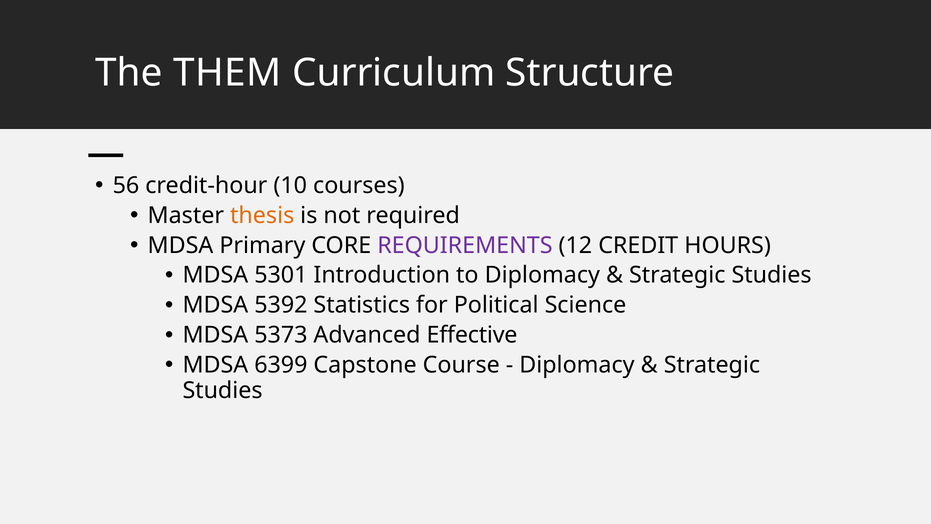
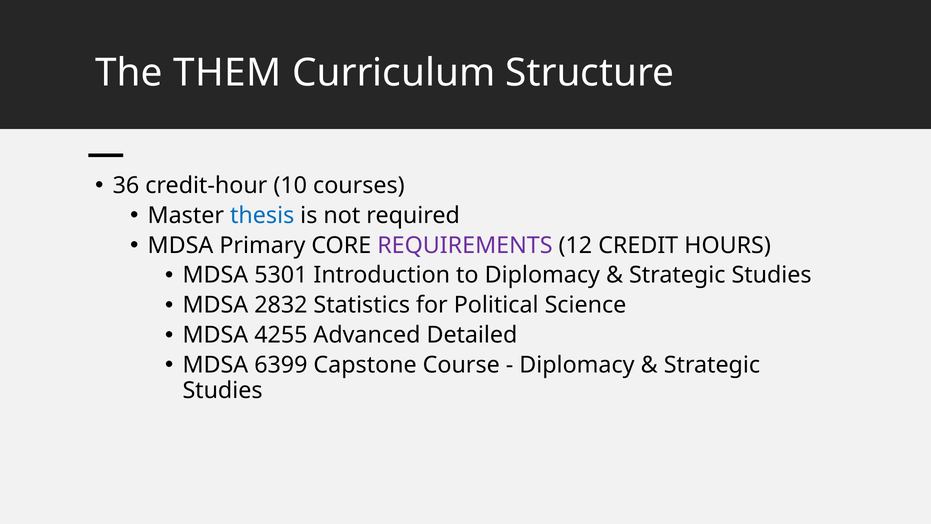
56: 56 -> 36
thesis colour: orange -> blue
5392: 5392 -> 2832
5373: 5373 -> 4255
Effective: Effective -> Detailed
